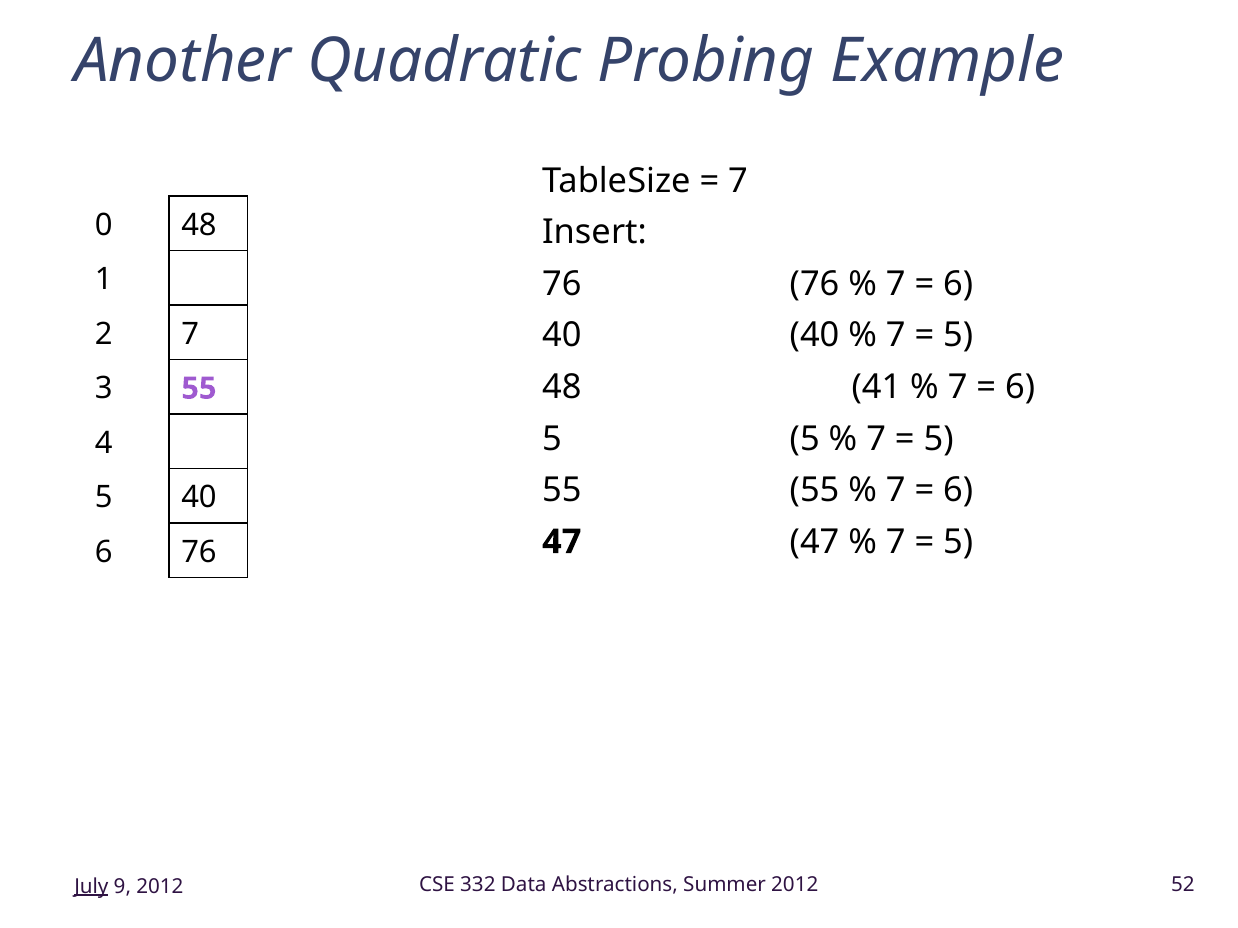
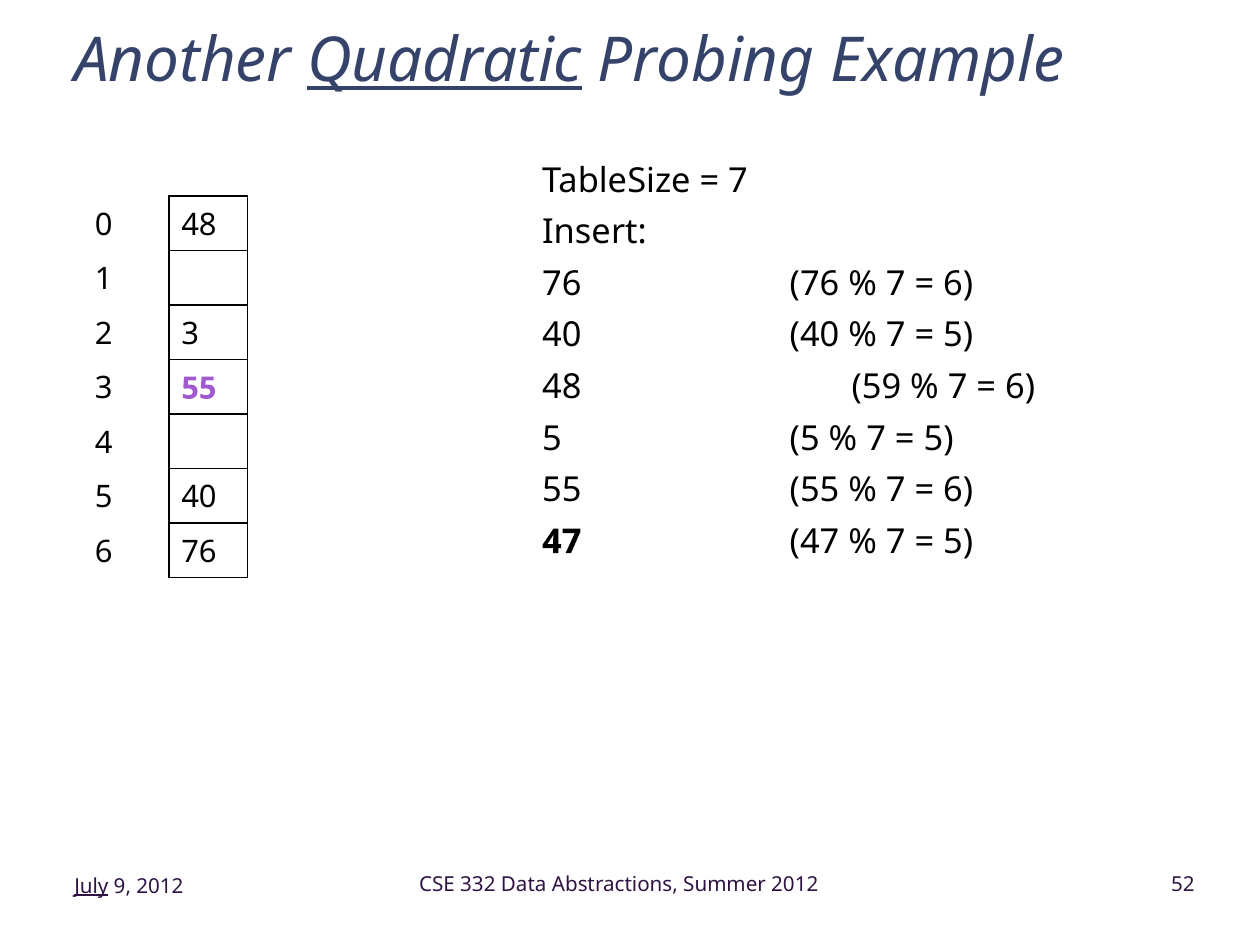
Quadratic underline: none -> present
2 7: 7 -> 3
41: 41 -> 59
